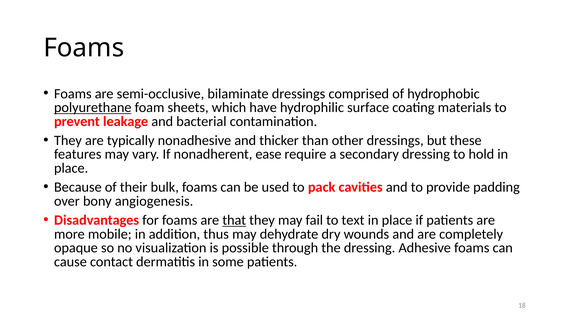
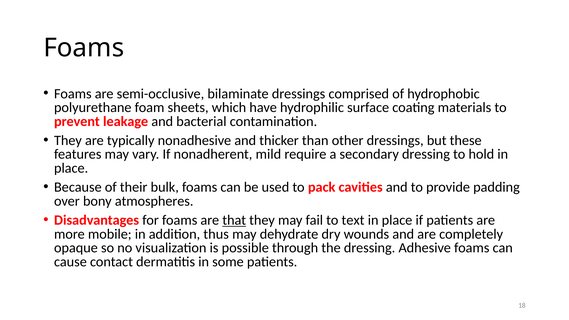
polyurethane underline: present -> none
ease: ease -> mild
angiogenesis: angiogenesis -> atmospheres
